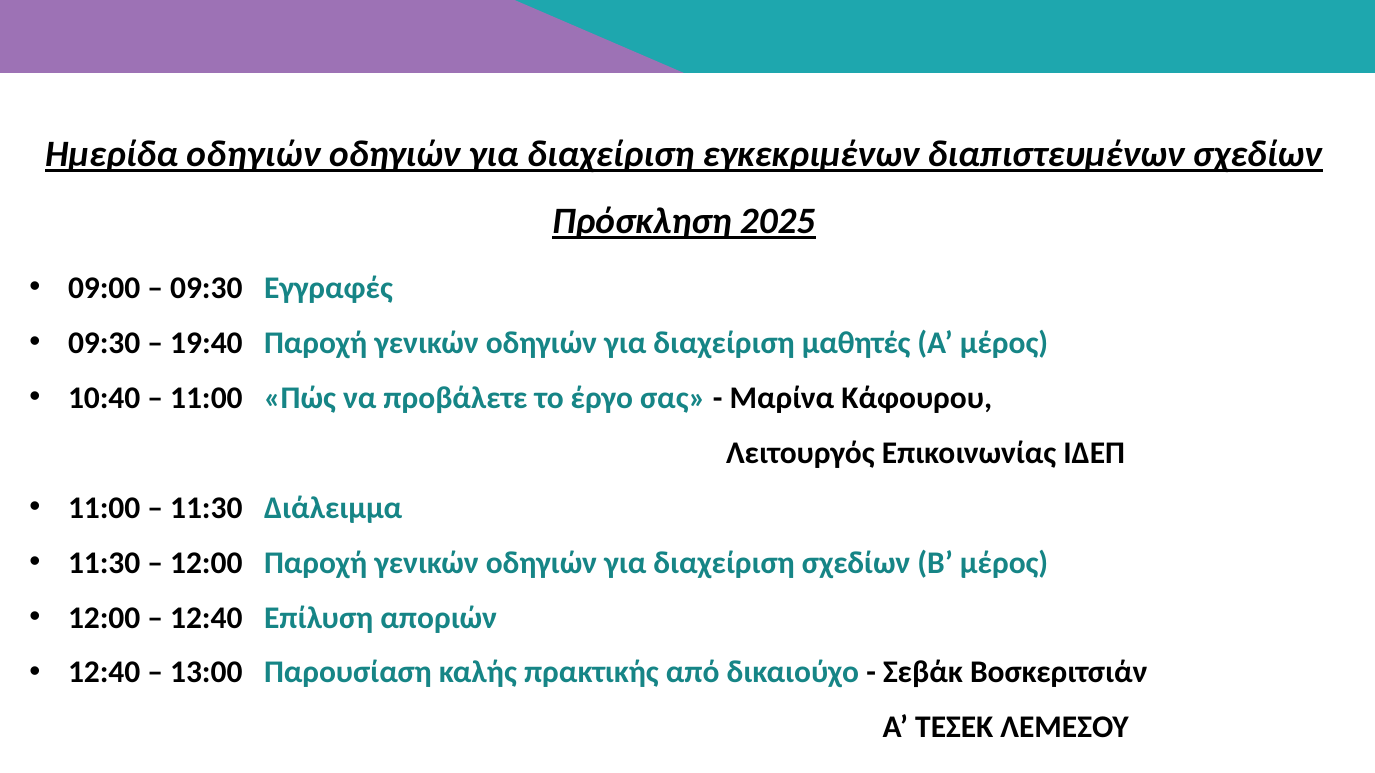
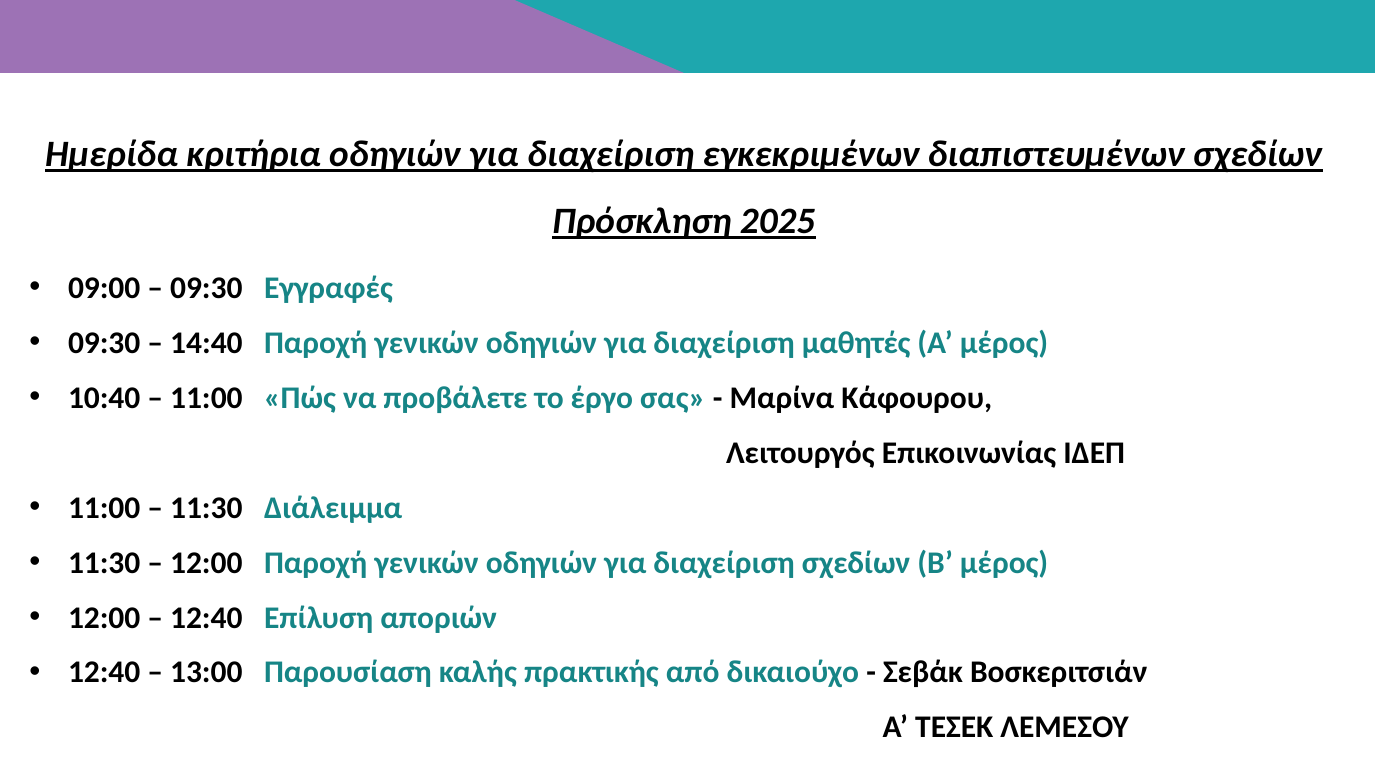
Ημερίδα οδηγιών: οδηγιών -> κριτήρια
19:40: 19:40 -> 14:40
